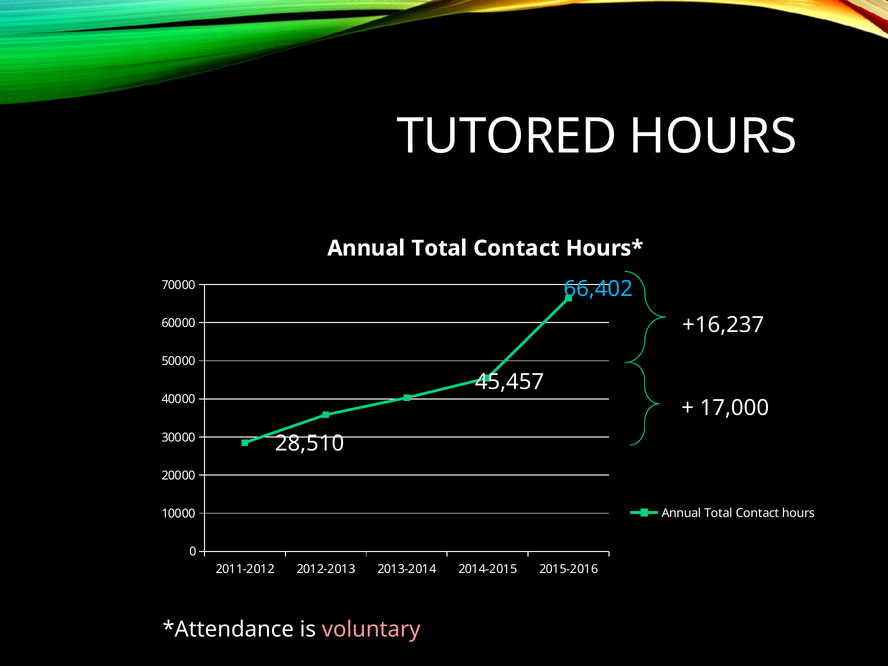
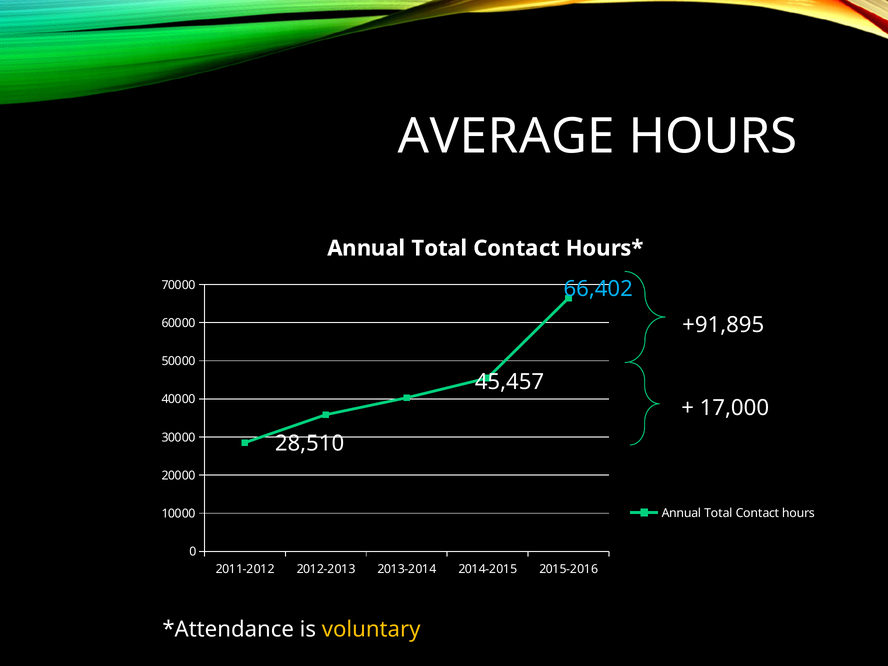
TUTORED: TUTORED -> AVERAGE
+16,237: +16,237 -> +91,895
voluntary colour: pink -> yellow
